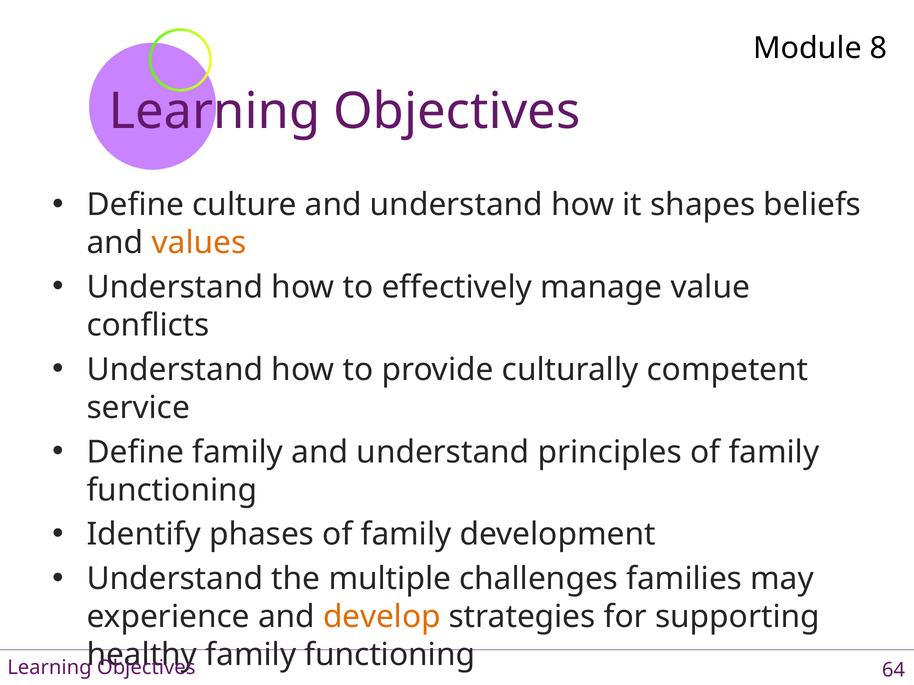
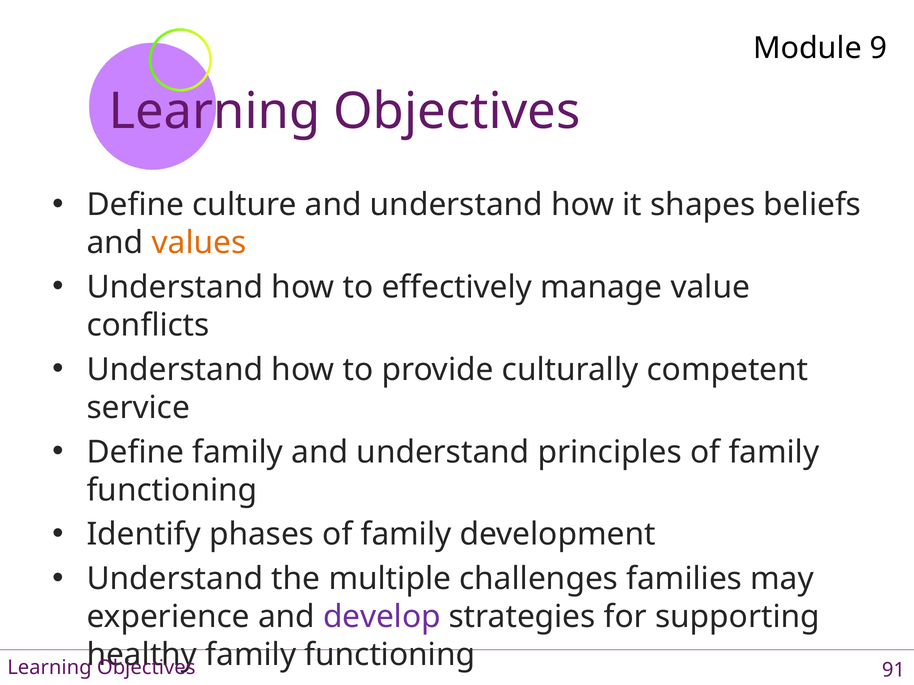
8: 8 -> 9
develop colour: orange -> purple
64: 64 -> 91
